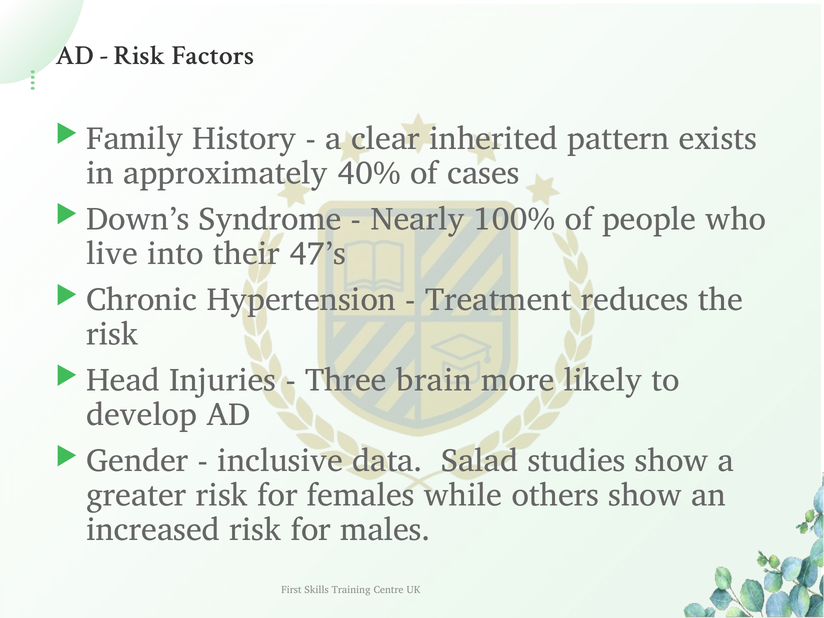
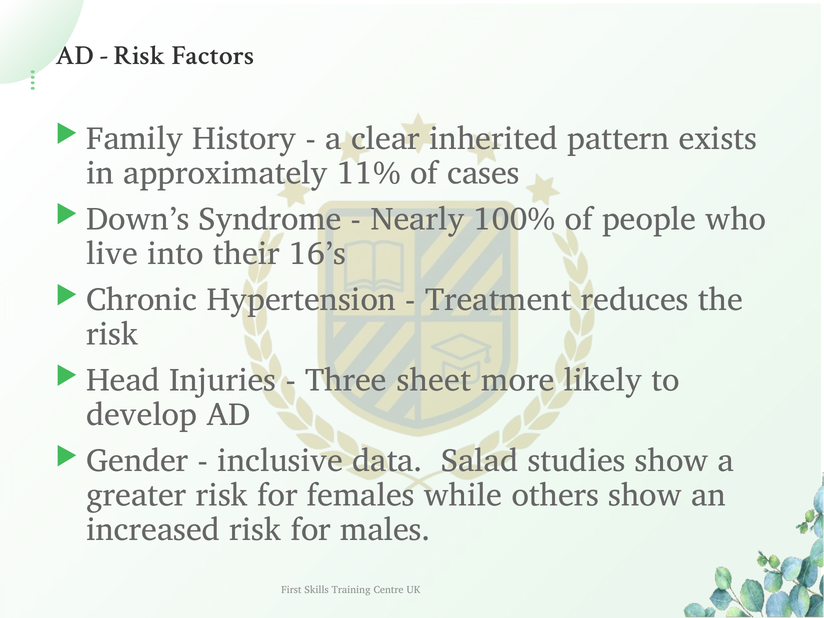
40%: 40% -> 11%
47’s: 47’s -> 16’s
brain: brain -> sheet
